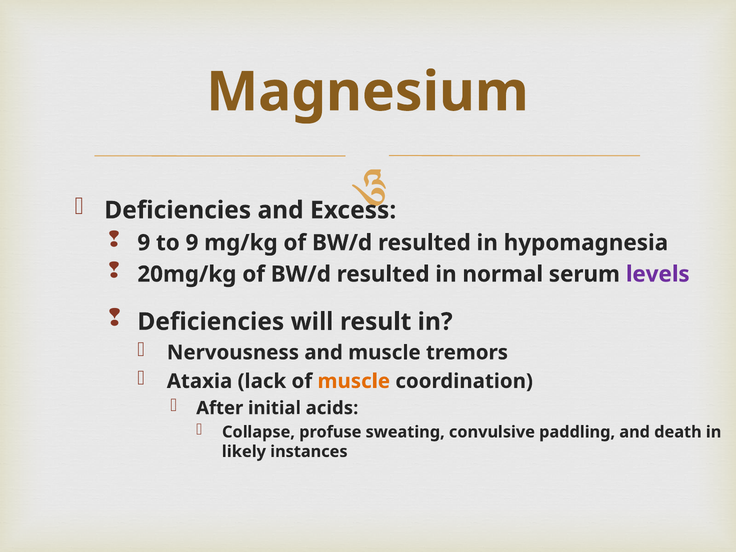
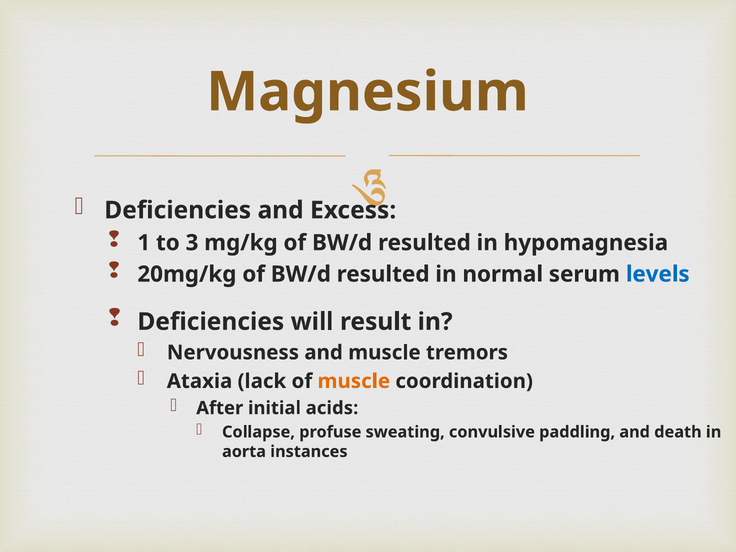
9 at (144, 243): 9 -> 1
to 9: 9 -> 3
levels colour: purple -> blue
likely: likely -> aorta
